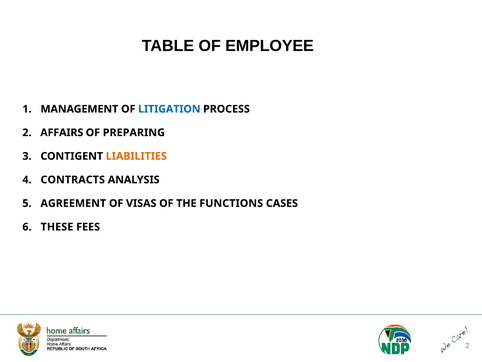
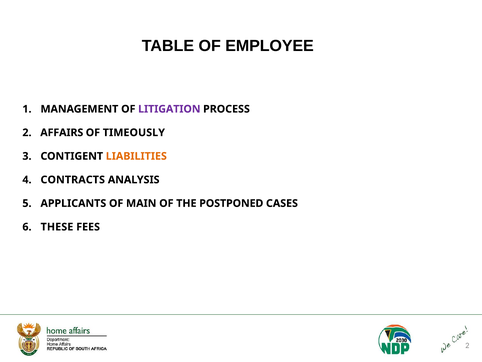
LITIGATION colour: blue -> purple
PREPARING: PREPARING -> TIMEOUSLY
AGREEMENT: AGREEMENT -> APPLICANTS
VISAS: VISAS -> MAIN
FUNCTIONS: FUNCTIONS -> POSTPONED
